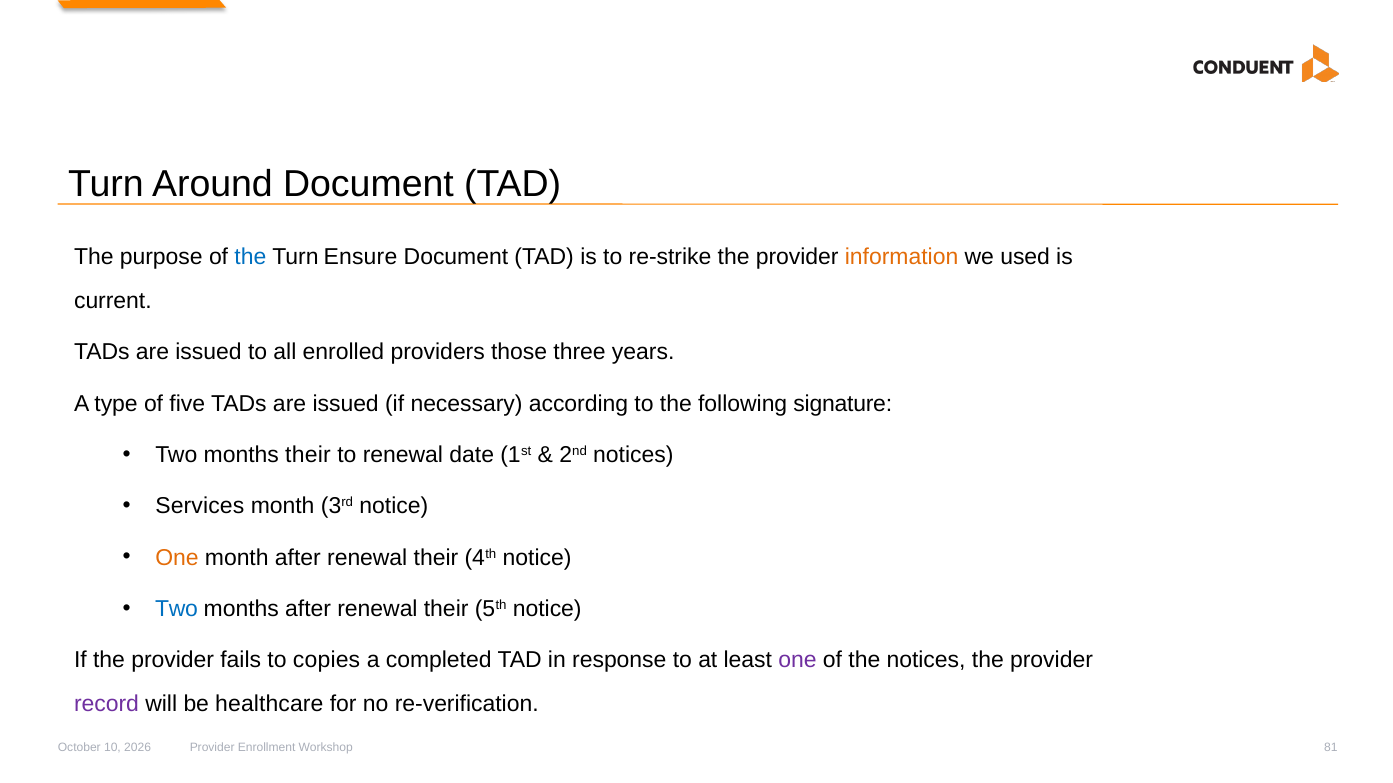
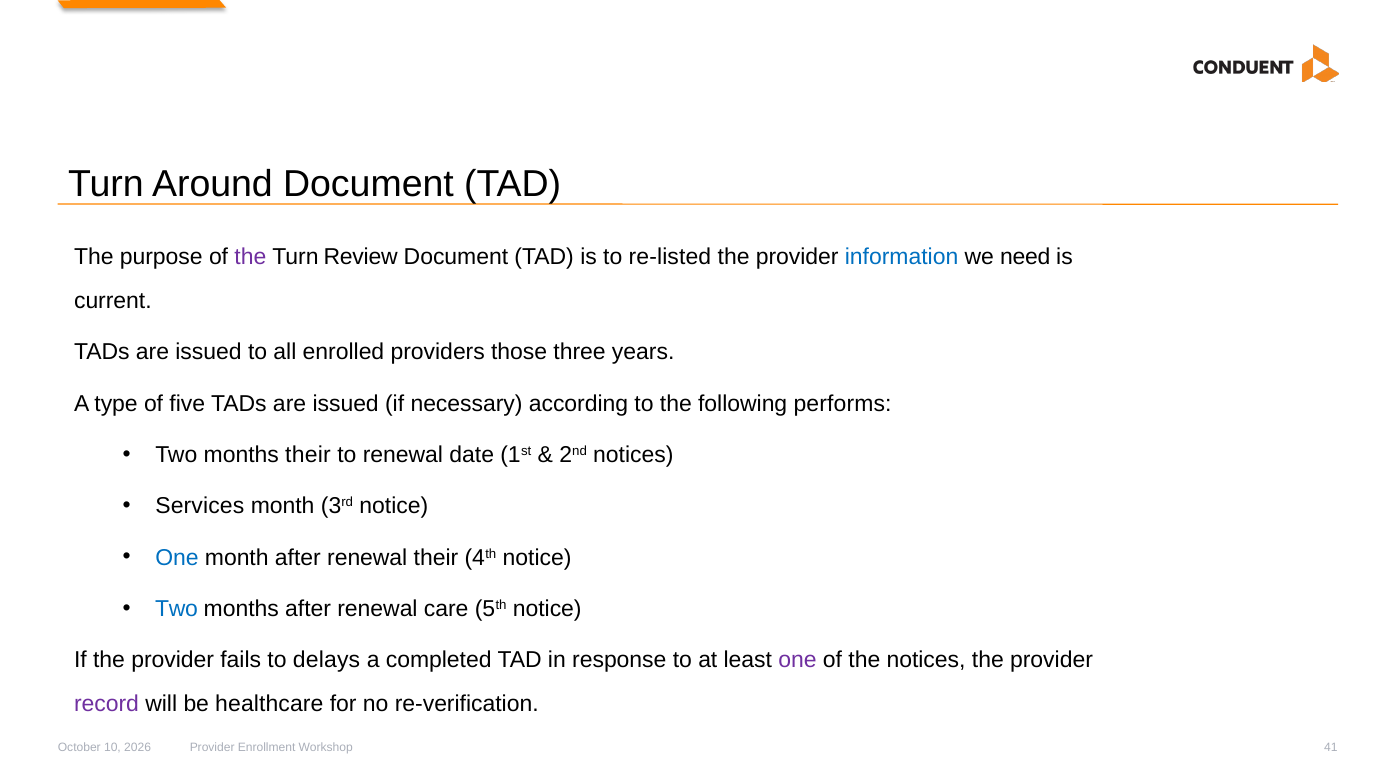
the at (250, 257) colour: blue -> purple
Ensure: Ensure -> Review
re-strike: re-strike -> re-listed
information colour: orange -> blue
used: used -> need
signature: signature -> performs
One at (177, 558) colour: orange -> blue
months after renewal their: their -> care
copies: copies -> delays
81: 81 -> 41
